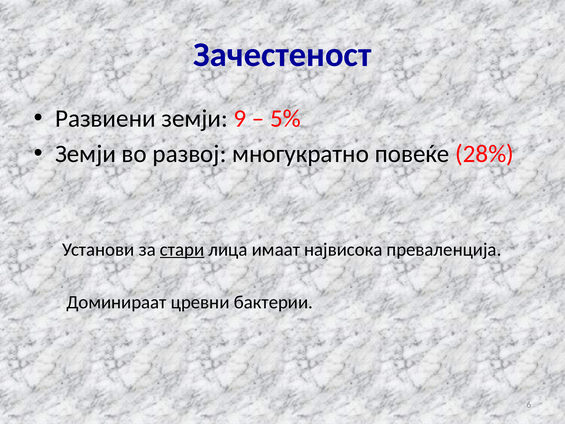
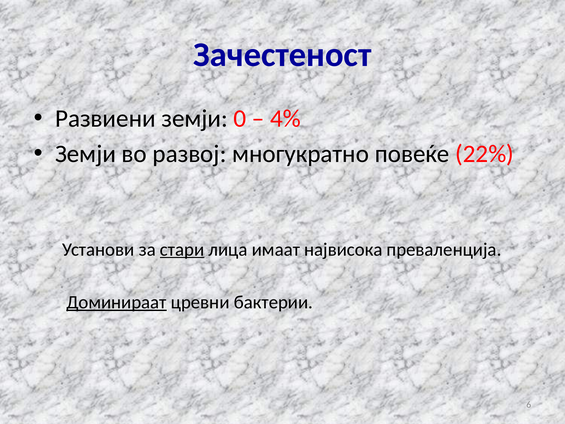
9: 9 -> 0
5%: 5% -> 4%
28%: 28% -> 22%
Доминираат underline: none -> present
